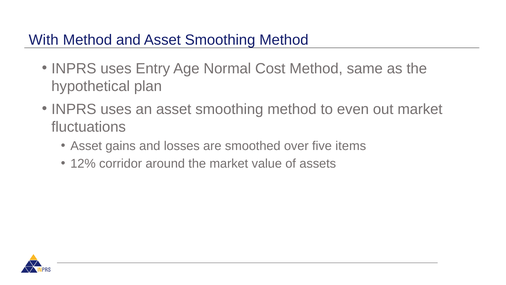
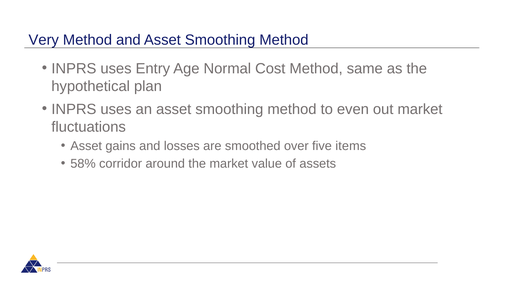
With: With -> Very
12%: 12% -> 58%
